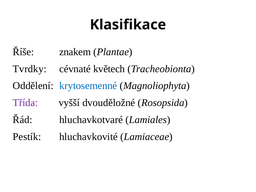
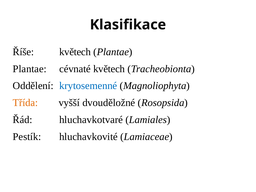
Říše znakem: znakem -> květech
Tvrdky at (30, 69): Tvrdky -> Plantae
Třída colour: purple -> orange
